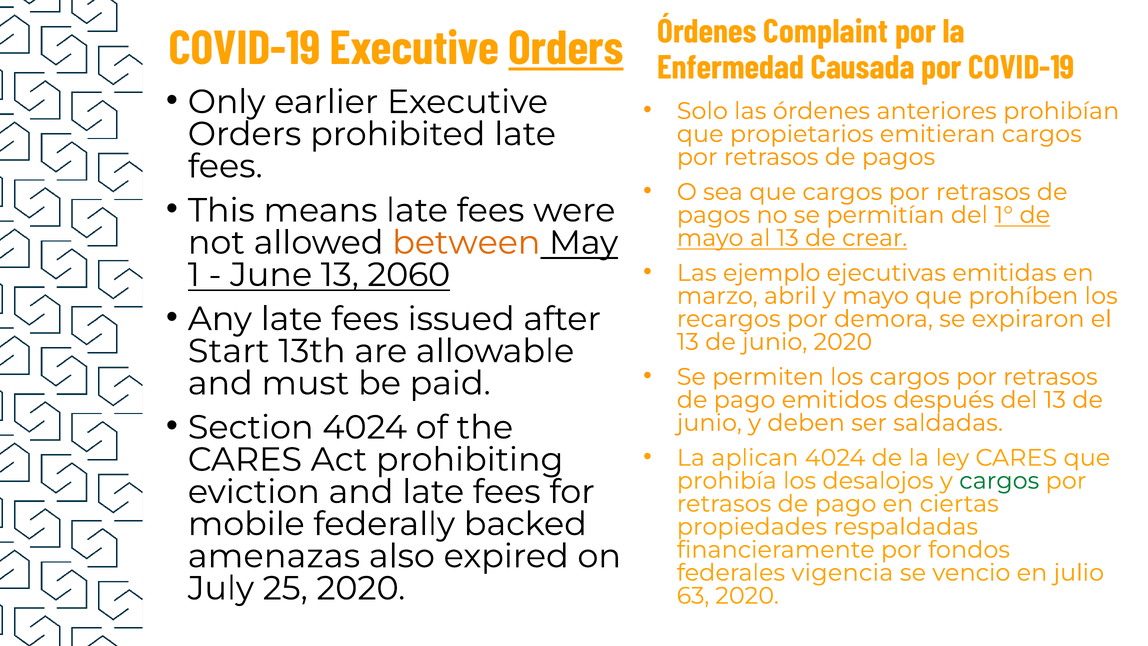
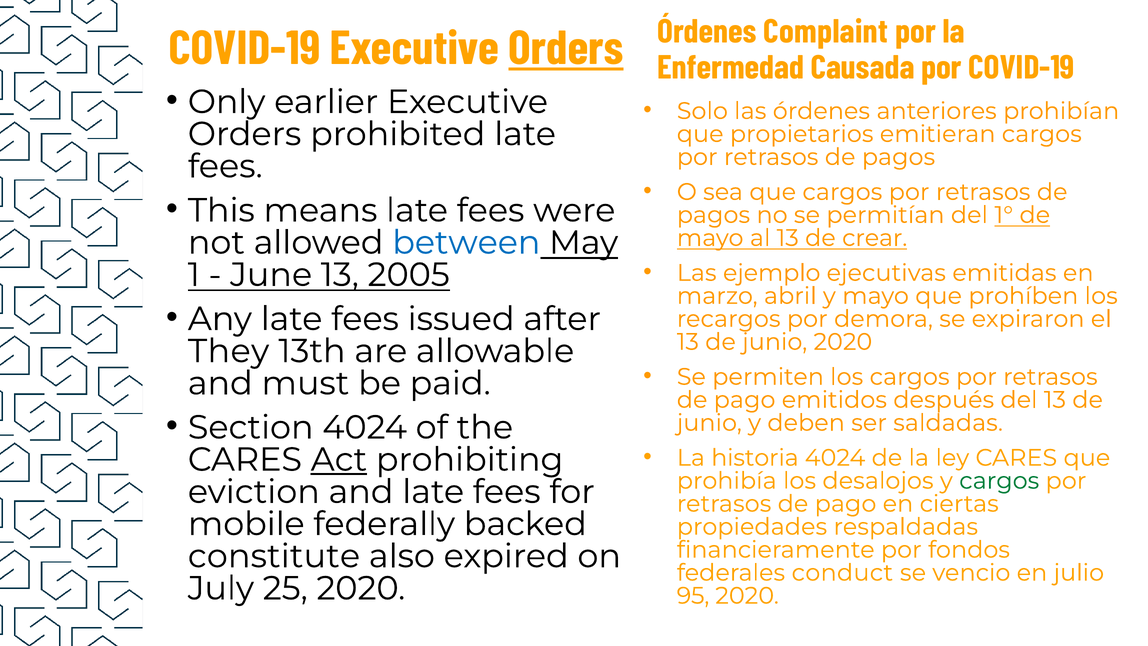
between colour: orange -> blue
2060: 2060 -> 2005
Start: Start -> They
aplican: aplican -> historia
Act underline: none -> present
amenazas: amenazas -> constitute
vigencia: vigencia -> conduct
63: 63 -> 95
